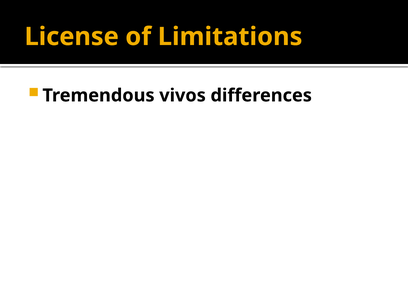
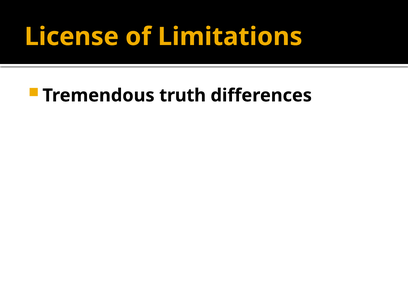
vivos: vivos -> truth
